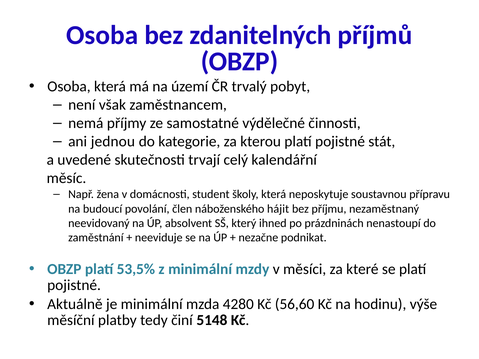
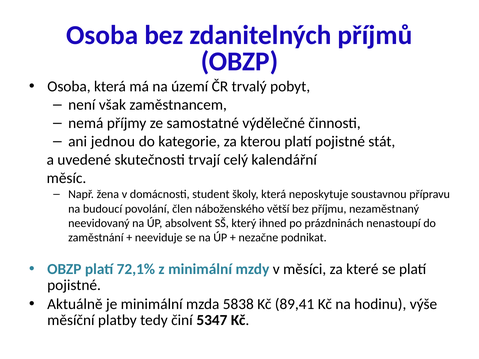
hájit: hájit -> větší
53,5%: 53,5% -> 72,1%
4280: 4280 -> 5838
56,60: 56,60 -> 89,41
5148: 5148 -> 5347
